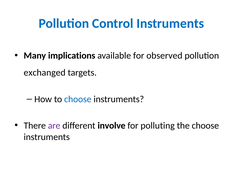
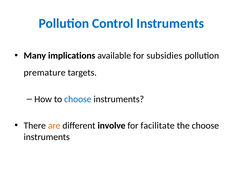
observed: observed -> subsidies
exchanged: exchanged -> premature
are colour: purple -> orange
polluting: polluting -> facilitate
